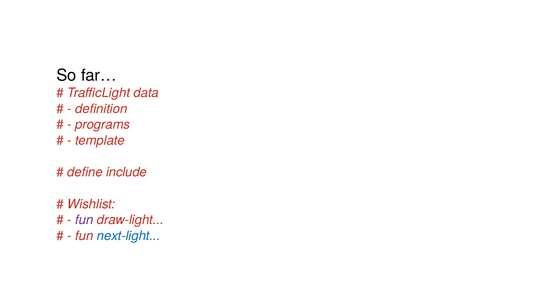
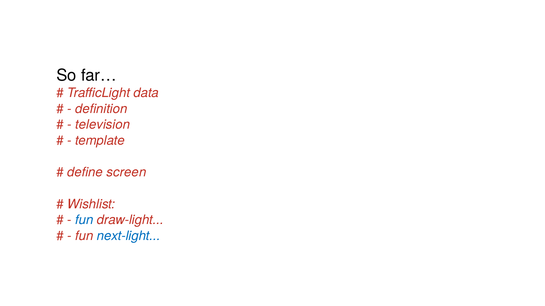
programs: programs -> television
include: include -> screen
fun at (84, 220) colour: purple -> blue
